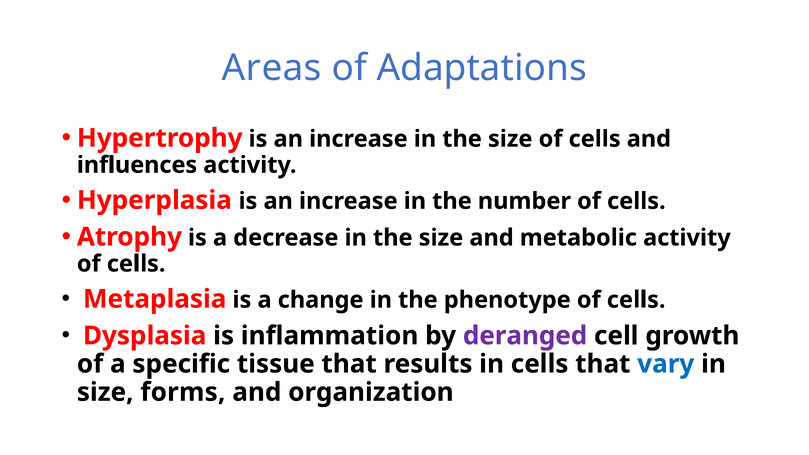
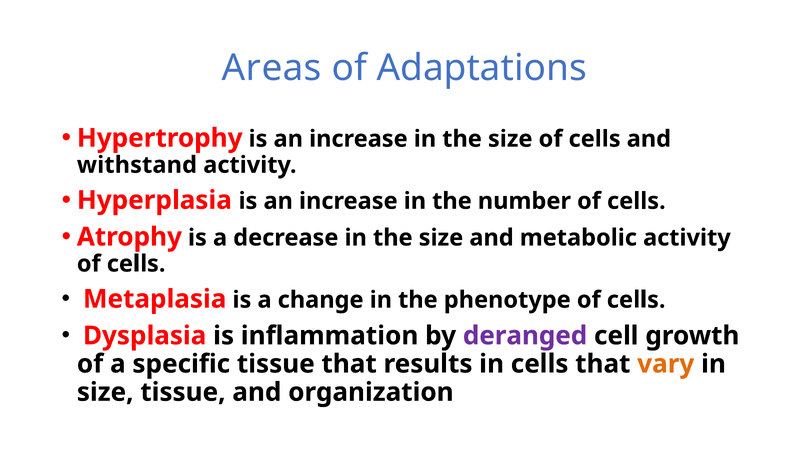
influences: influences -> withstand
vary colour: blue -> orange
size forms: forms -> tissue
